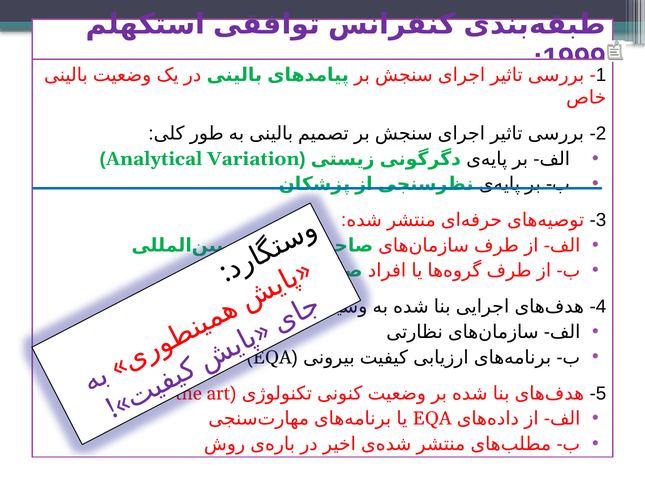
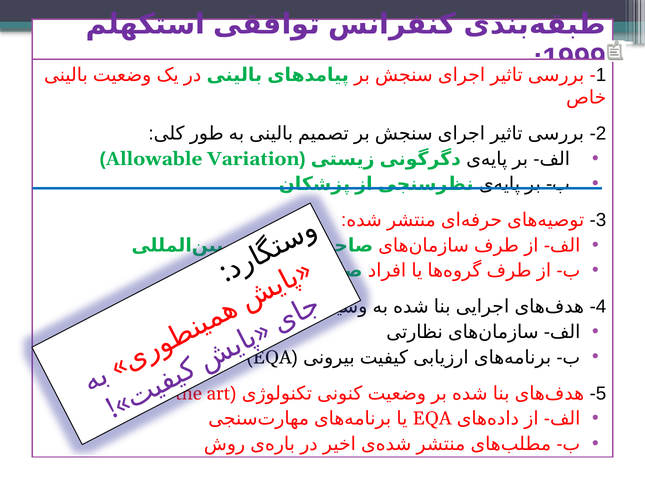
Analytical: Analytical -> Allowable
